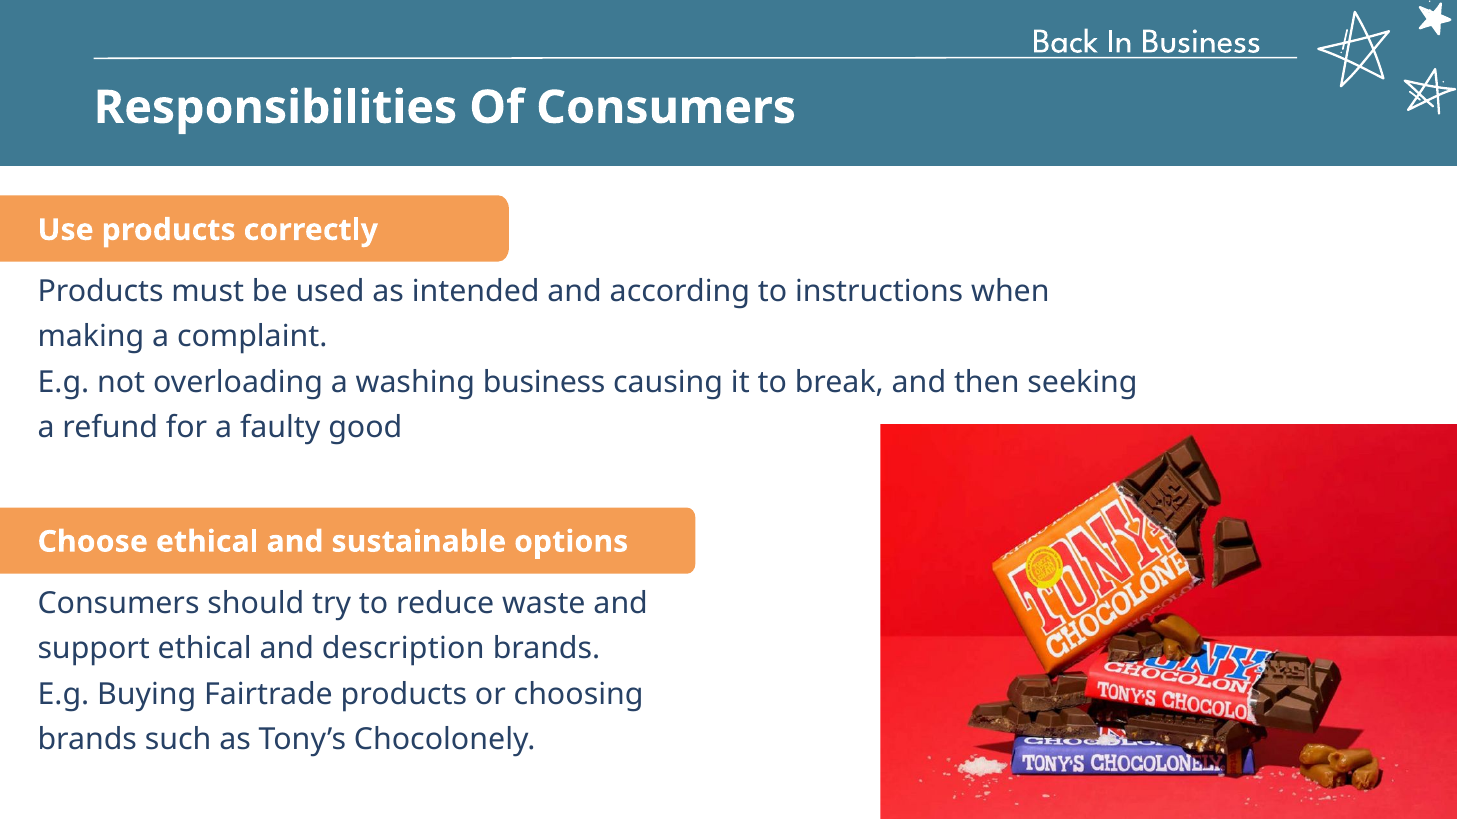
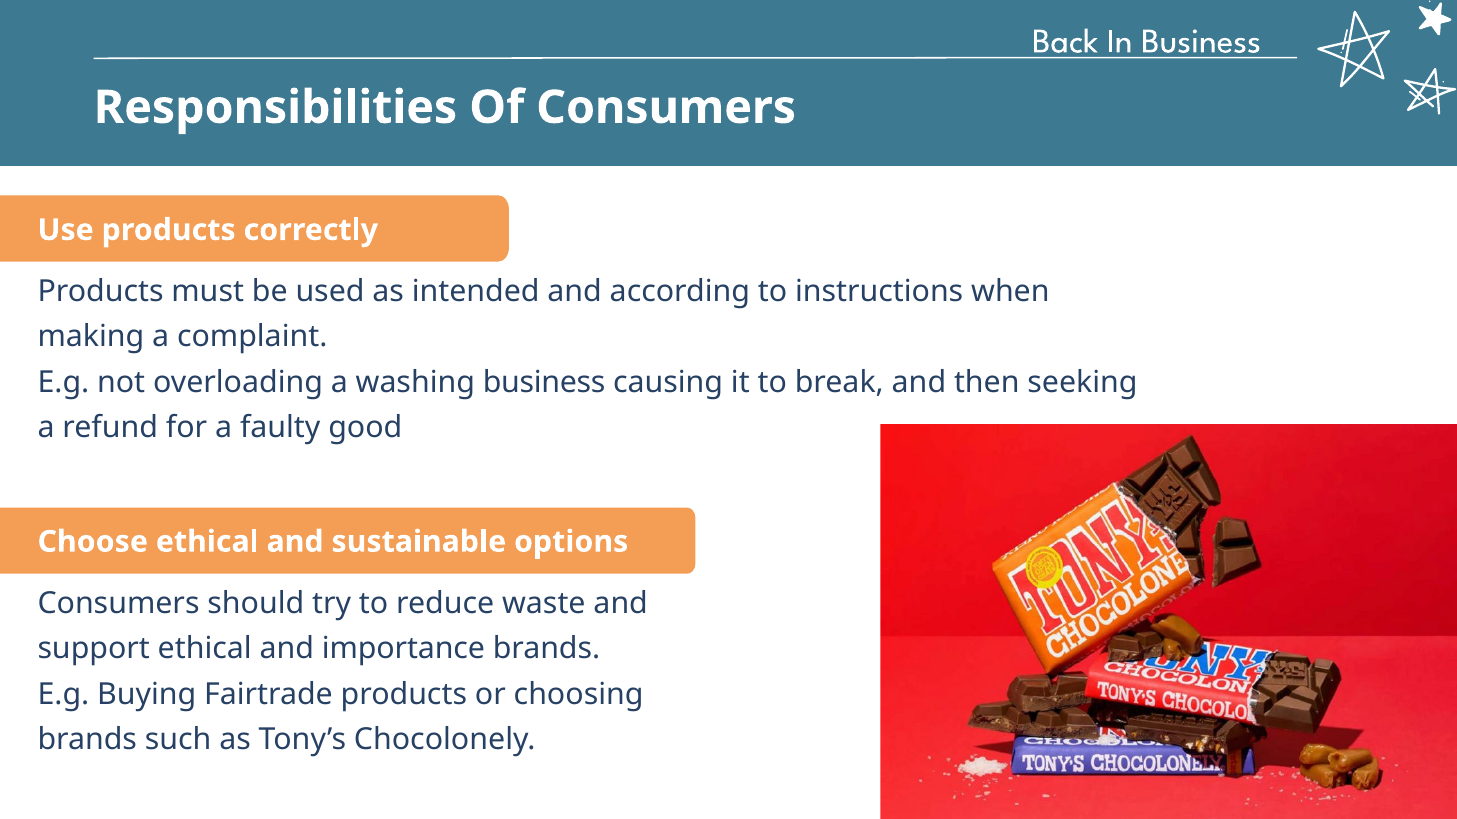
description: description -> importance
